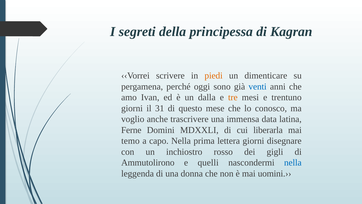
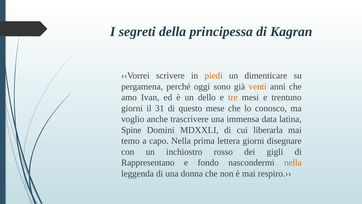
venti colour: blue -> orange
dalla: dalla -> dello
Ferne: Ferne -> Spine
Ammutolirono: Ammutolirono -> Rappresentano
quelli: quelli -> fondo
nella at (293, 162) colour: blue -> orange
uomini.››: uomini.›› -> respiro.››
